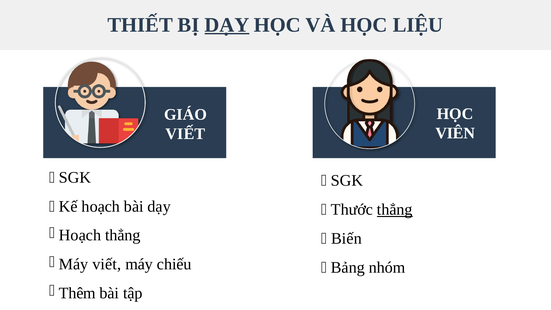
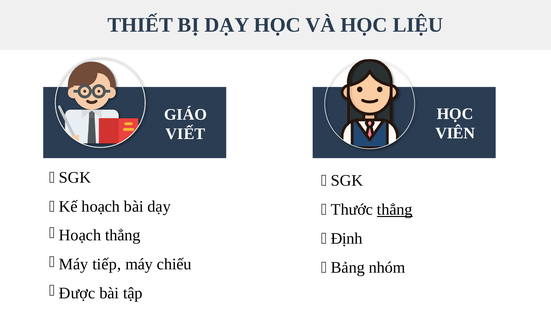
DẠY at (227, 25) underline: present -> none
Biến: Biến -> Định
Máy viết: viết -> tiếp
Thêm: Thêm -> Được
